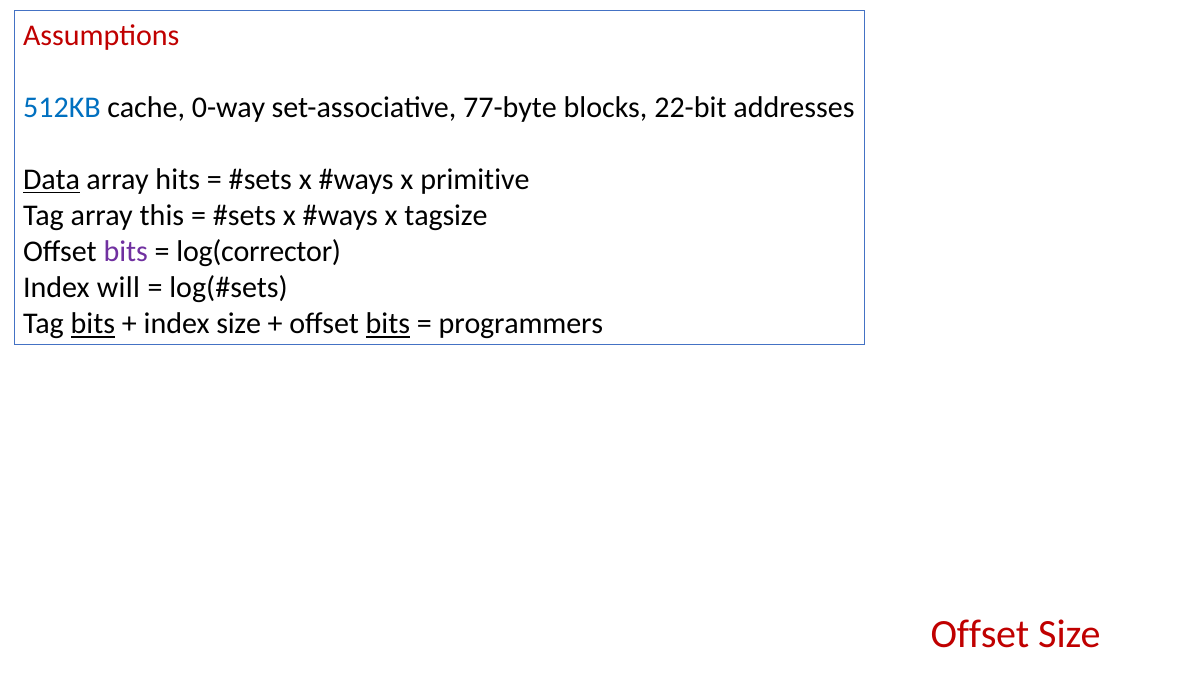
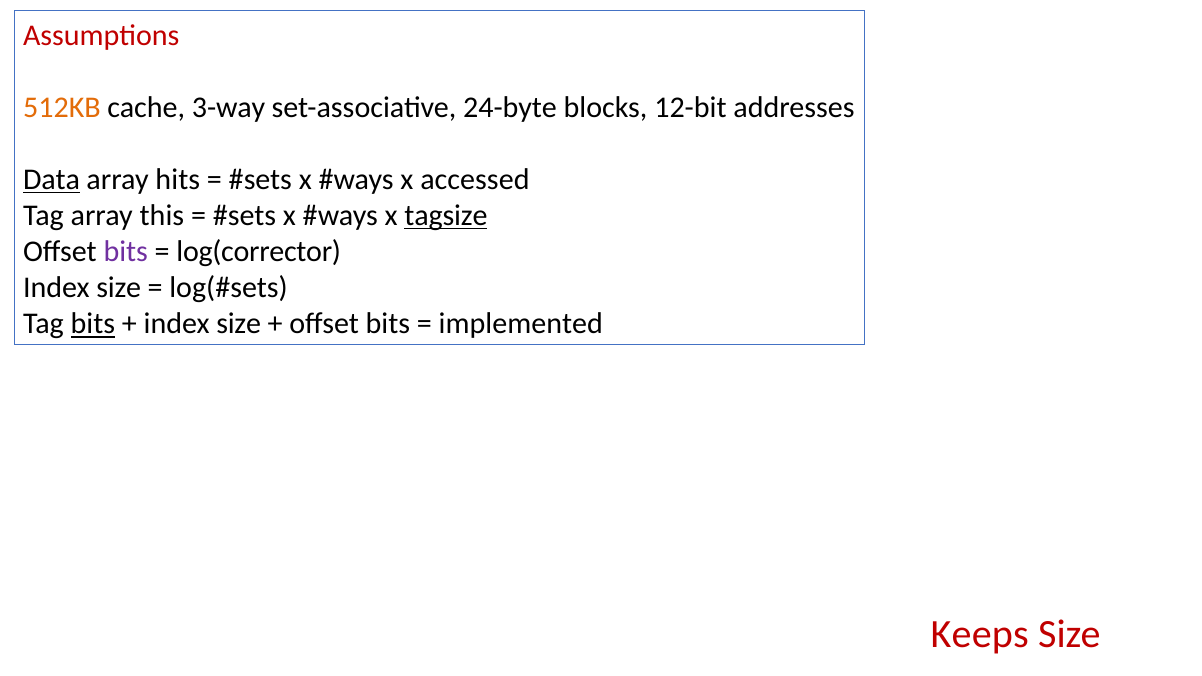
512KB colour: blue -> orange
0-way: 0-way -> 3-way
77-byte: 77-byte -> 24-byte
22-bit: 22-bit -> 12-bit
primitive: primitive -> accessed
tagsize underline: none -> present
will at (118, 288): will -> size
bits at (388, 324) underline: present -> none
programmers: programmers -> implemented
Offset at (980, 635): Offset -> Keeps
